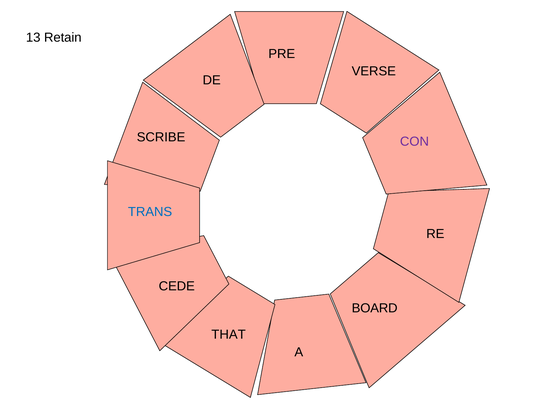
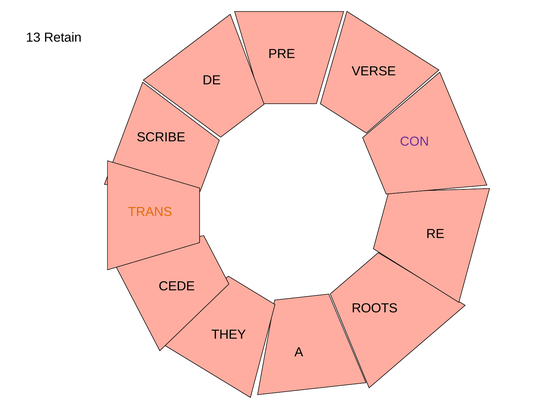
TRANS colour: blue -> orange
BOARD: BOARD -> ROOTS
THAT: THAT -> THEY
